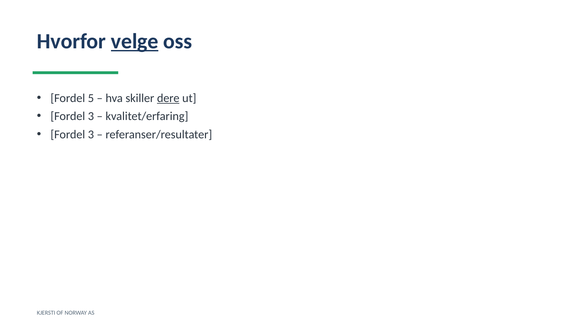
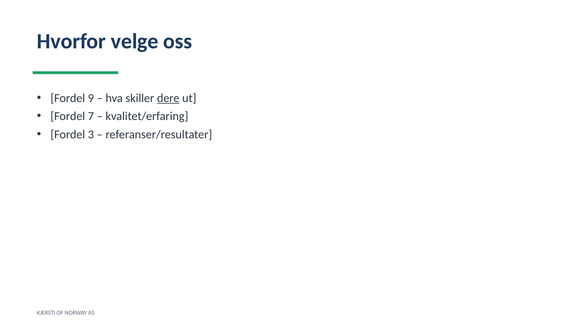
velge underline: present -> none
5: 5 -> 9
3 at (91, 116): 3 -> 7
